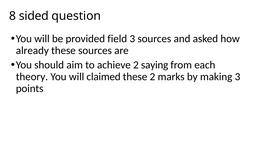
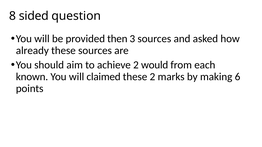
field: field -> then
saying: saying -> would
theory: theory -> known
making 3: 3 -> 6
